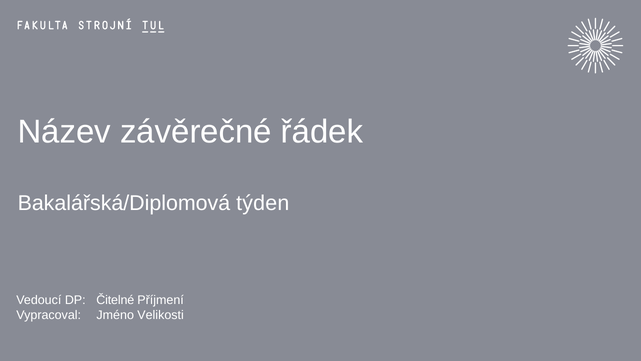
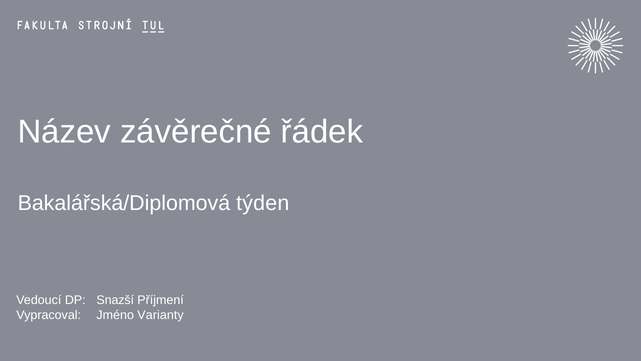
Čitelné: Čitelné -> Snazší
Velikosti: Velikosti -> Varianty
